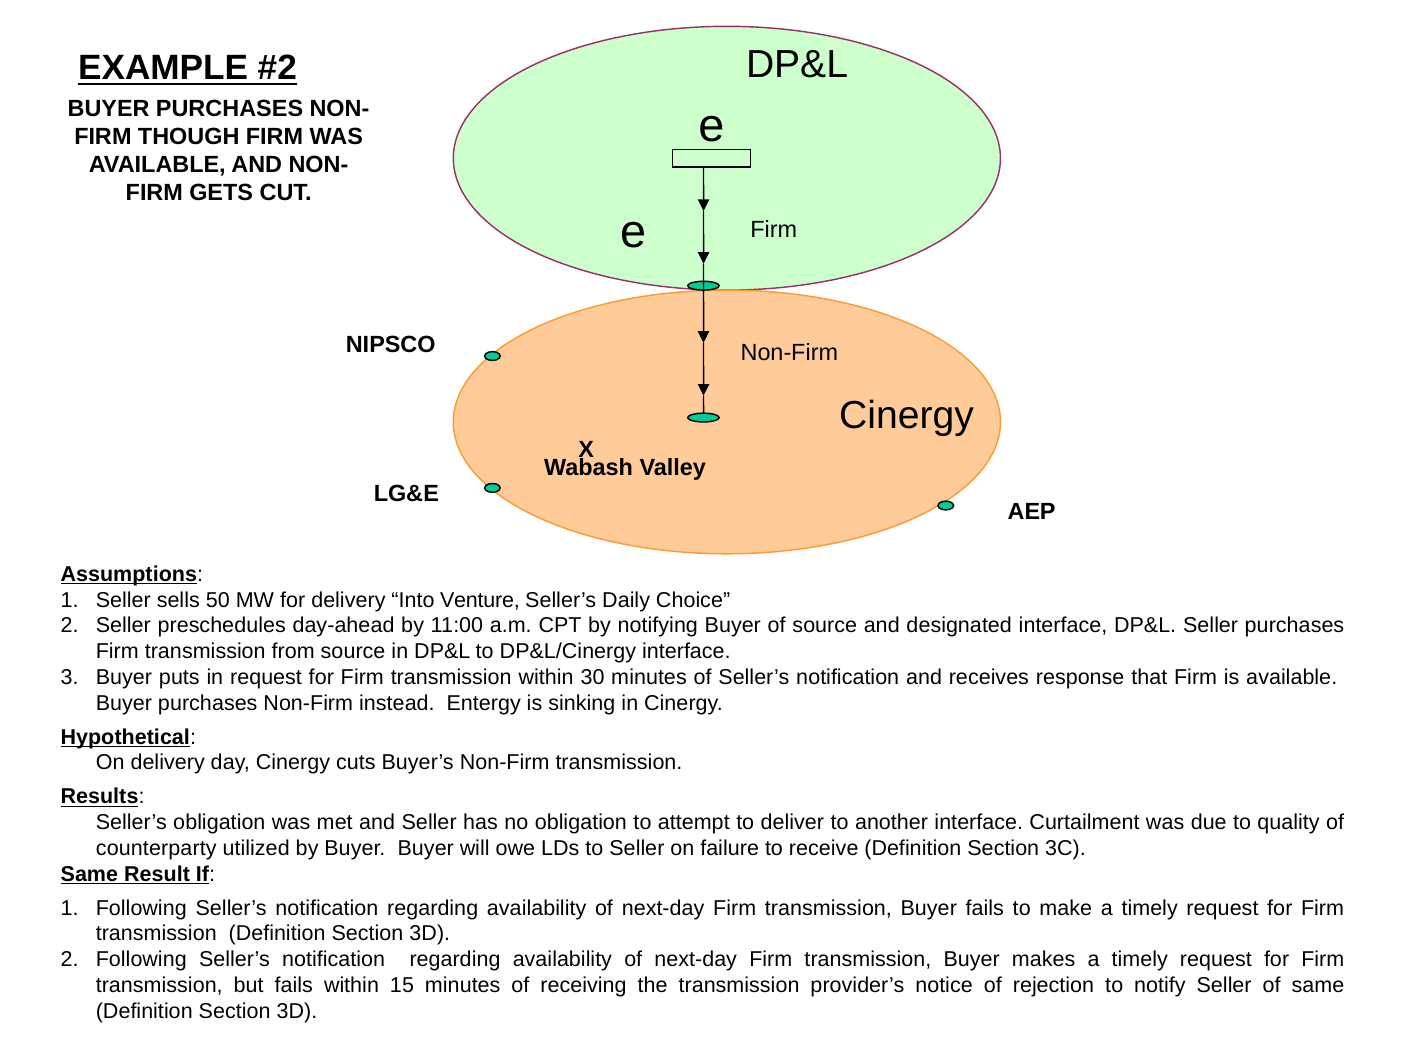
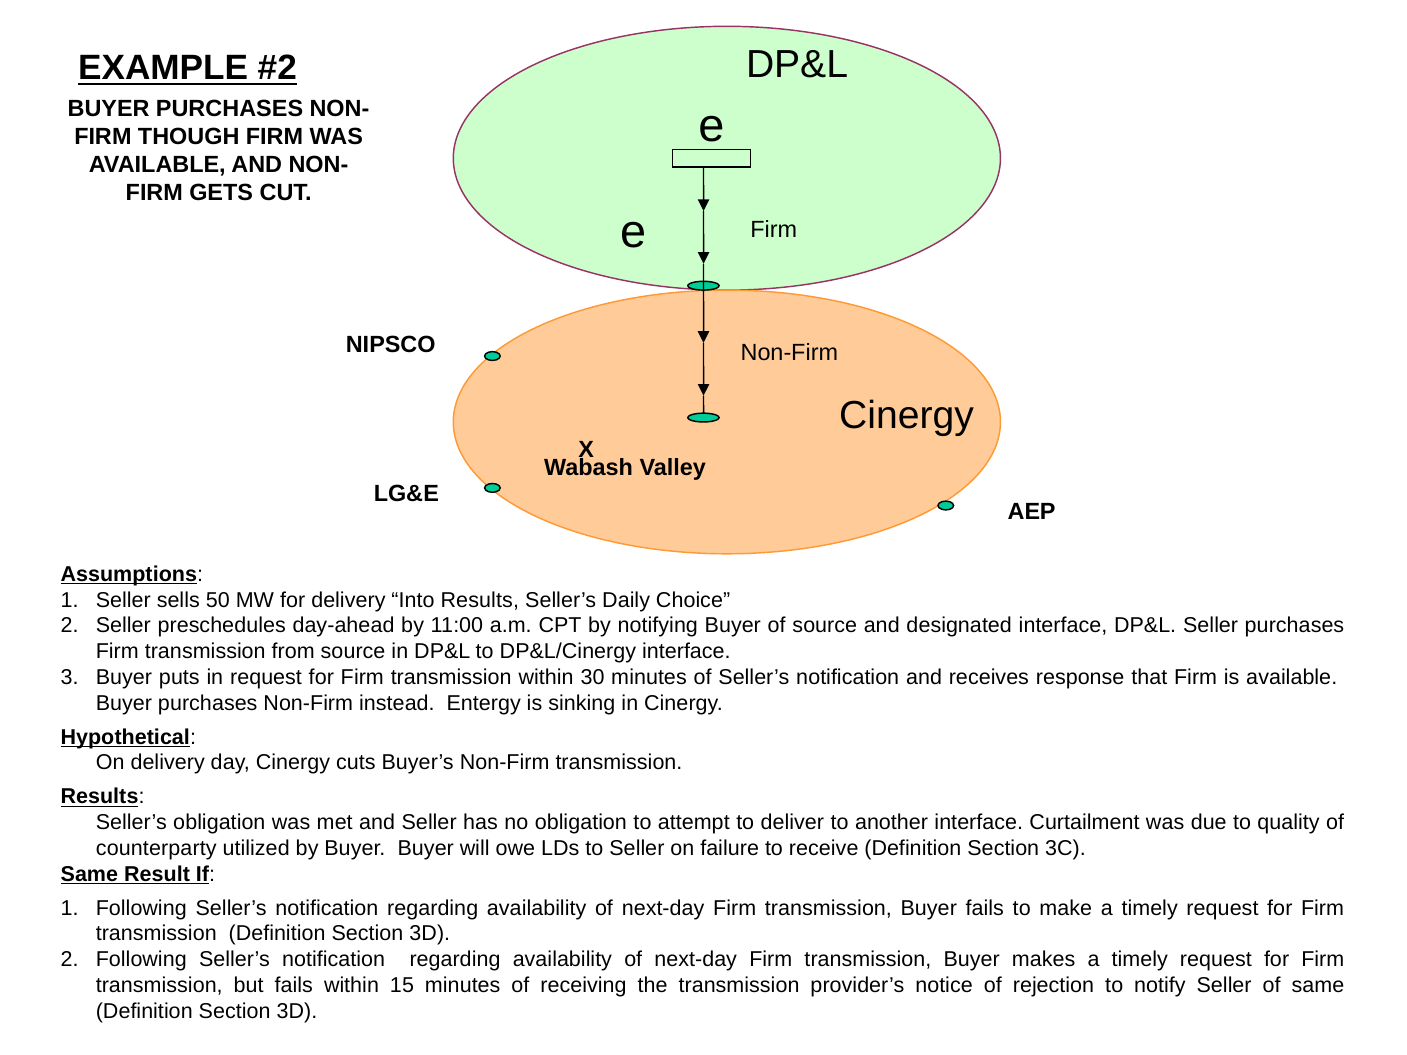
Into Venture: Venture -> Results
